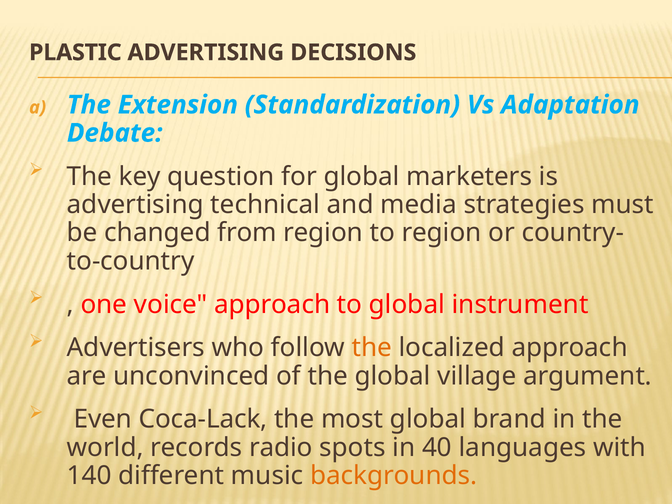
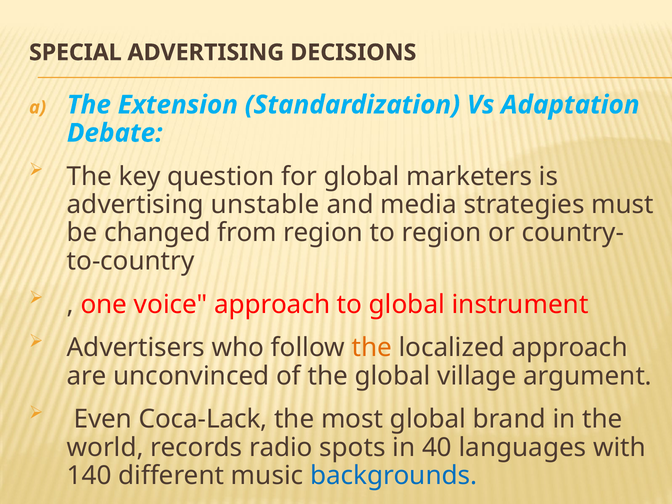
PLASTIC: PLASTIC -> SPECIAL
technical: technical -> unstable
backgrounds colour: orange -> blue
